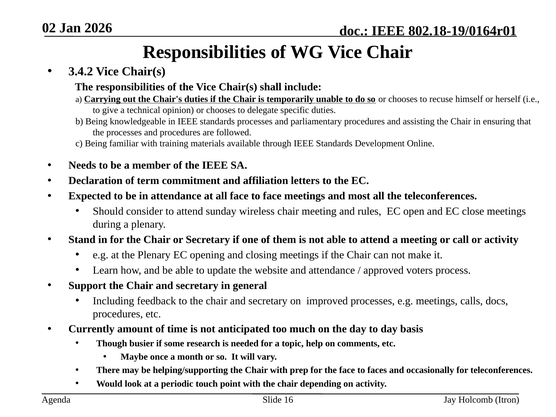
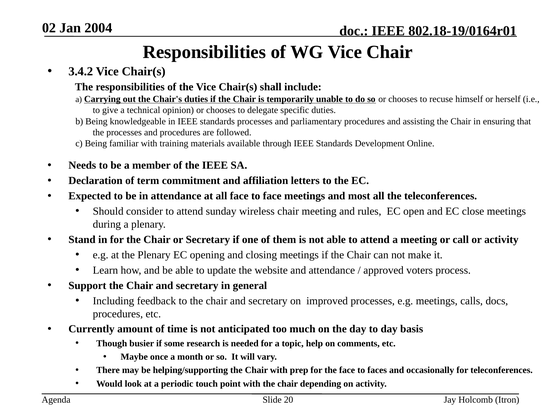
2026: 2026 -> 2004
16: 16 -> 20
